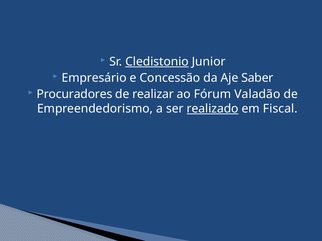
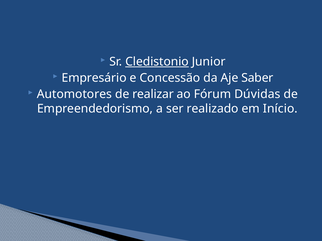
Procuradores: Procuradores -> Automotores
Valadão: Valadão -> Dúvidas
realizado underline: present -> none
Fiscal: Fiscal -> Início
